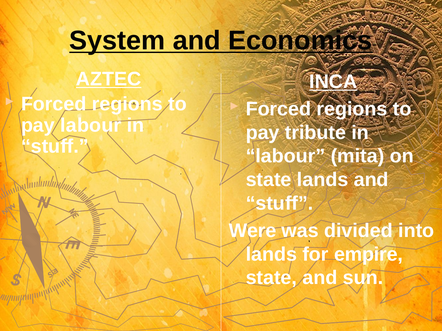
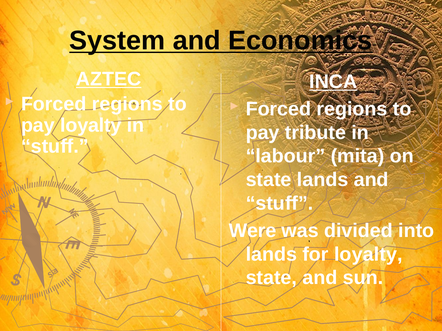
pay labour: labour -> loyalty
for empire: empire -> loyalty
